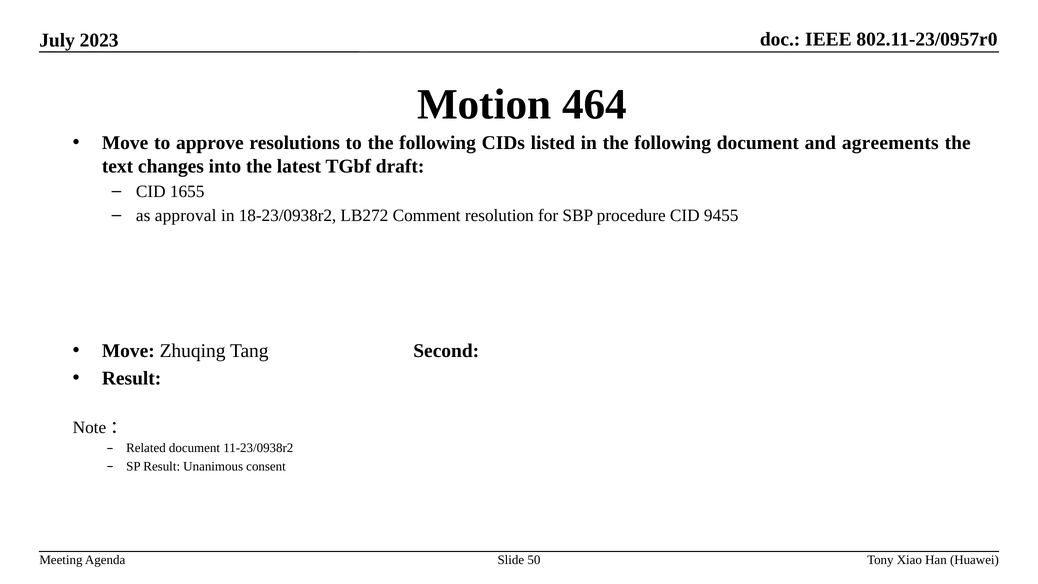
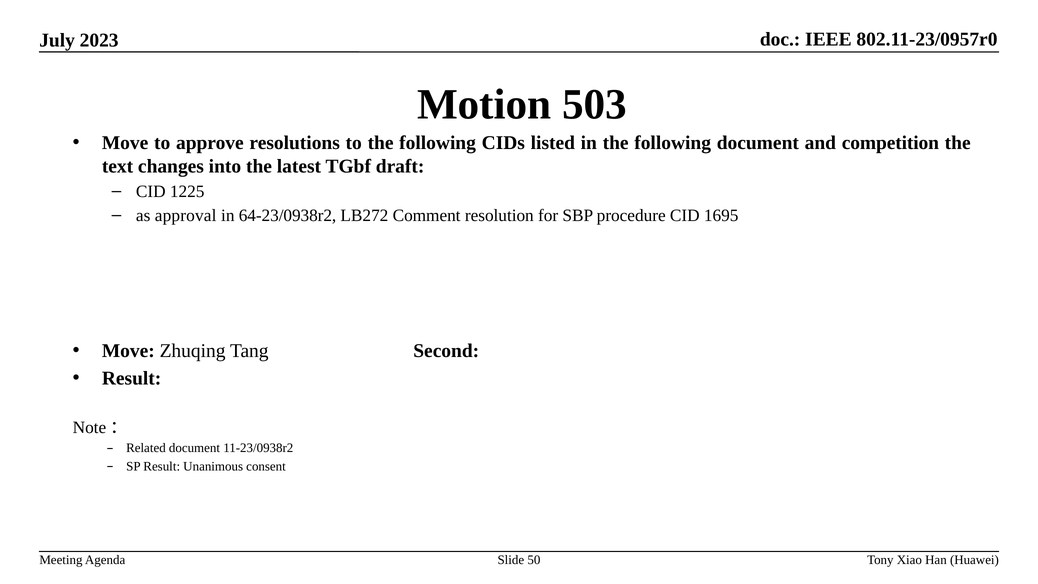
464: 464 -> 503
agreements: agreements -> competition
1655: 1655 -> 1225
18-23/0938r2: 18-23/0938r2 -> 64-23/0938r2
9455: 9455 -> 1695
